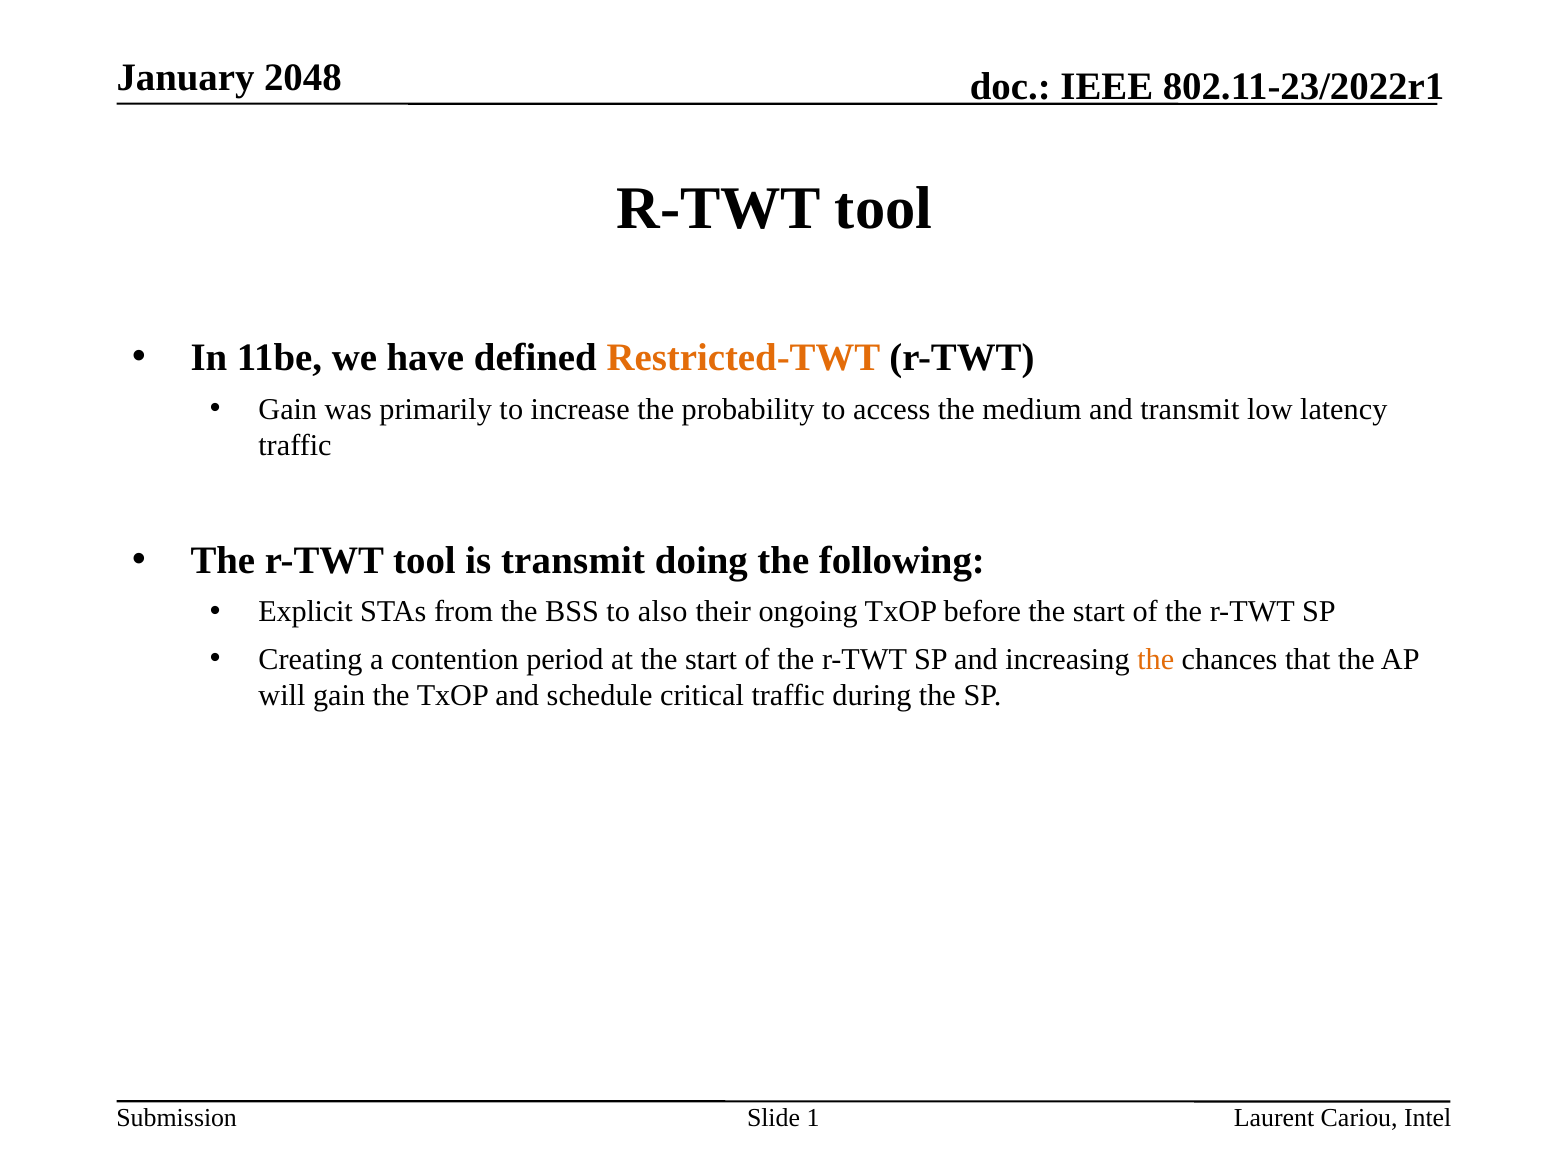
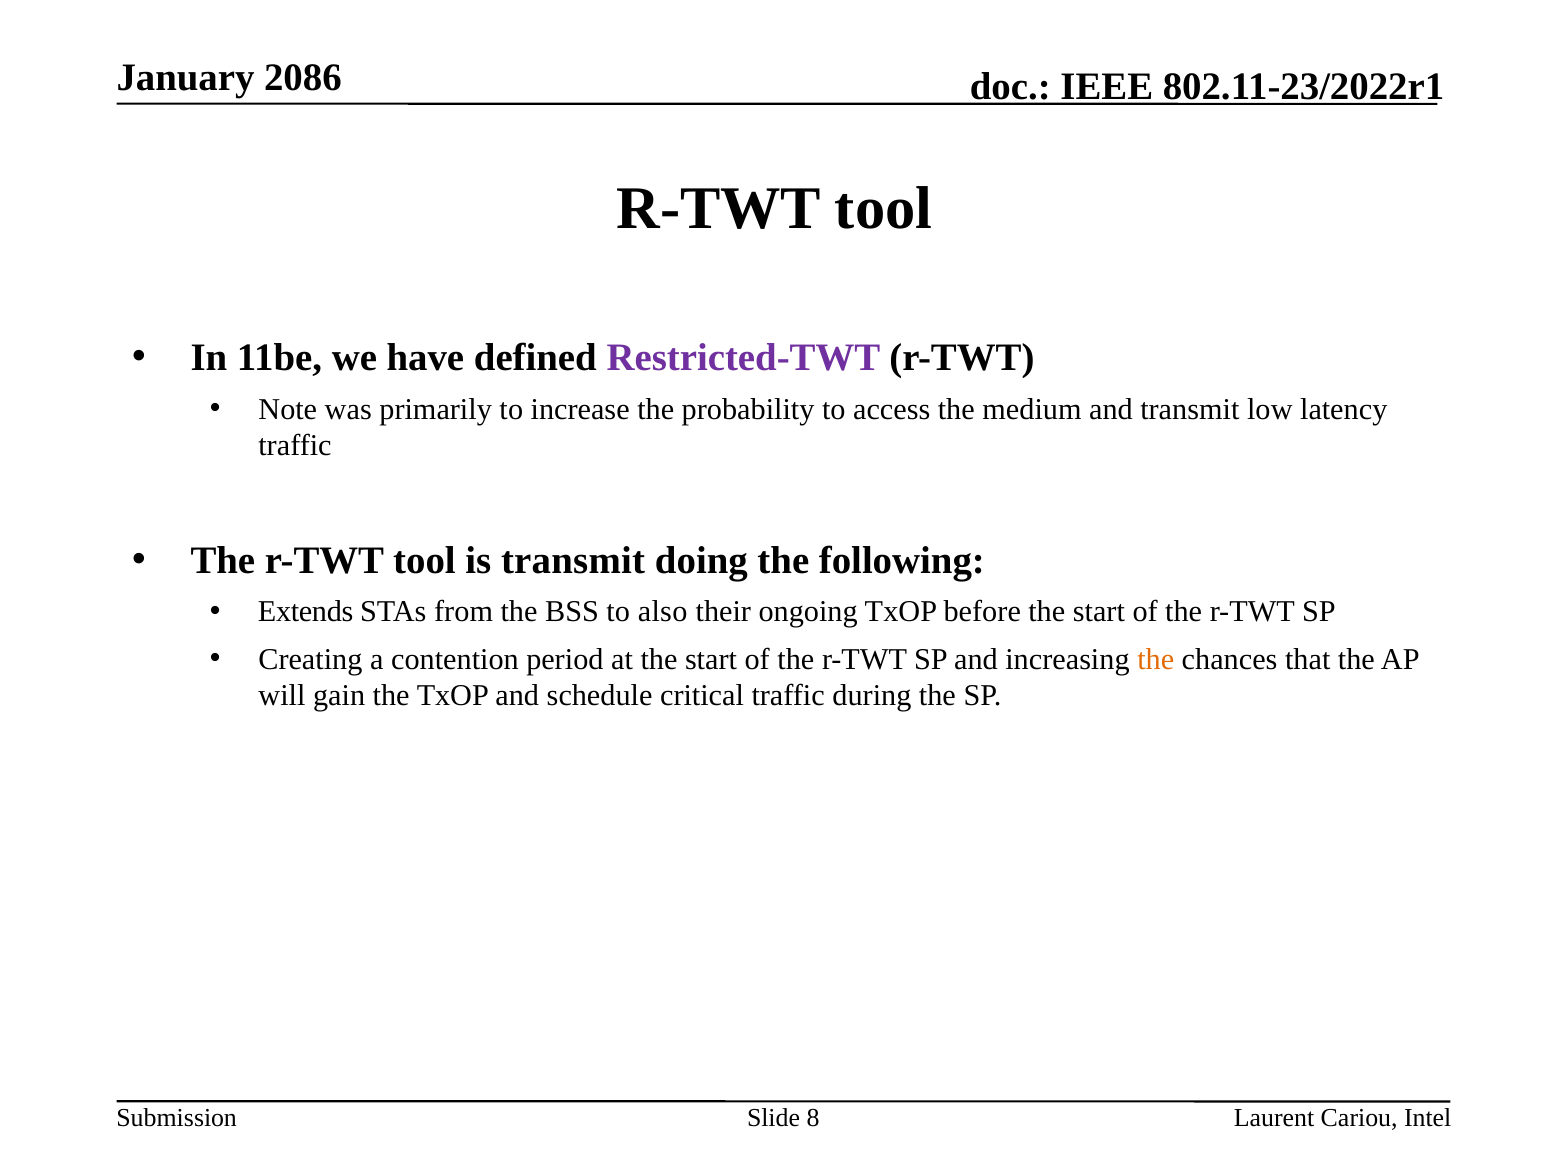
2048: 2048 -> 2086
Restricted-TWT colour: orange -> purple
Gain at (288, 409): Gain -> Note
Explicit: Explicit -> Extends
1: 1 -> 8
